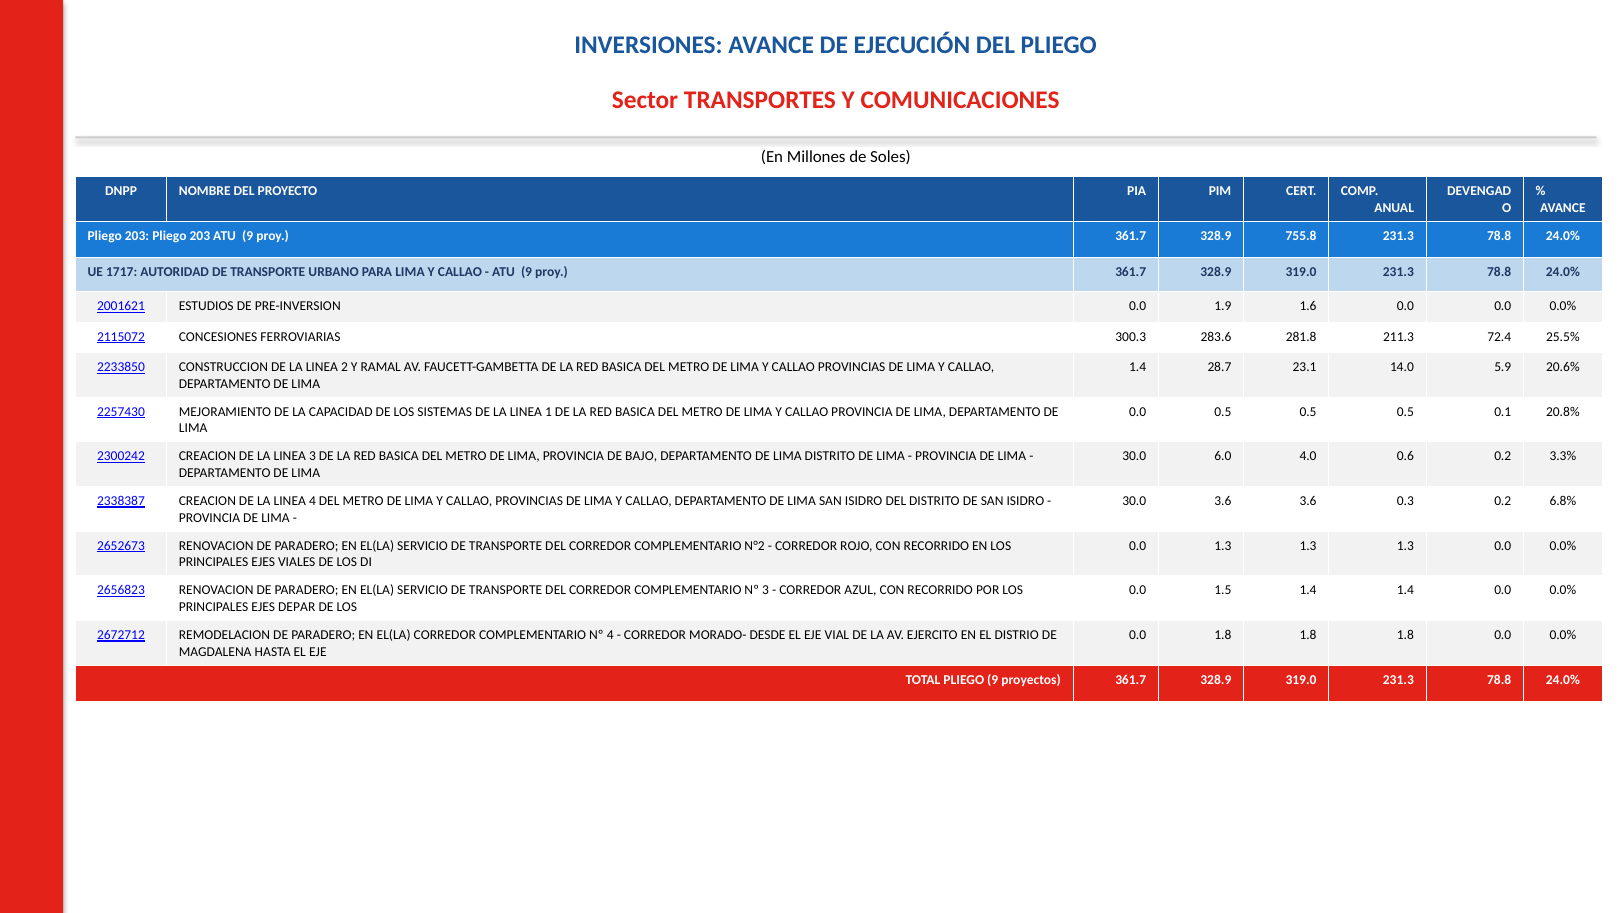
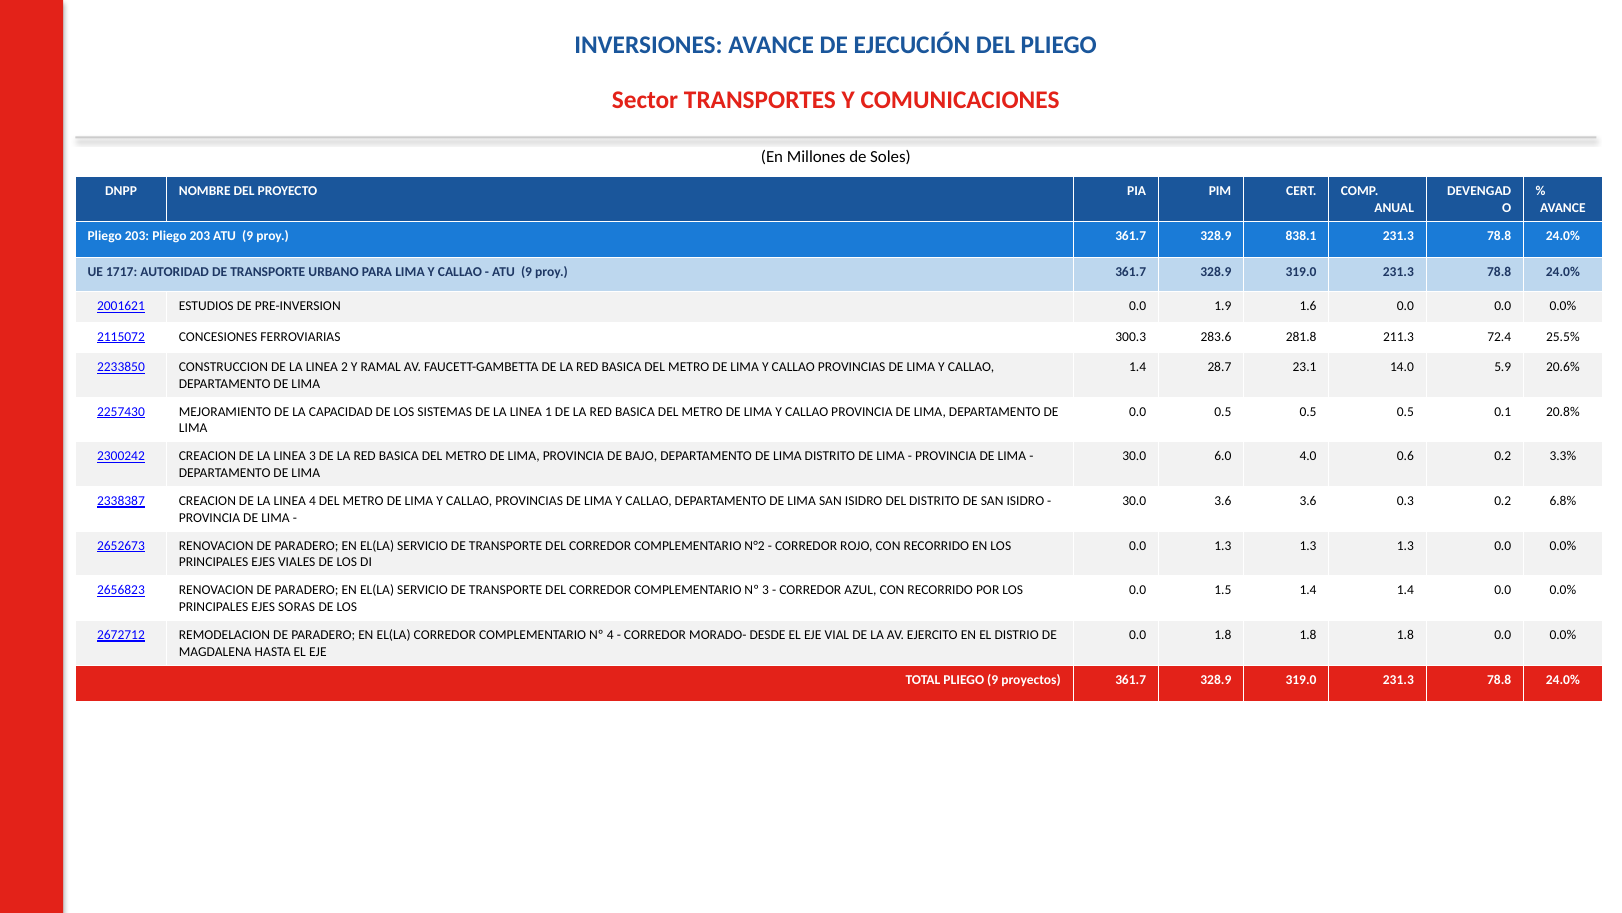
755.8: 755.8 -> 838.1
DEPAR: DEPAR -> SORAS
